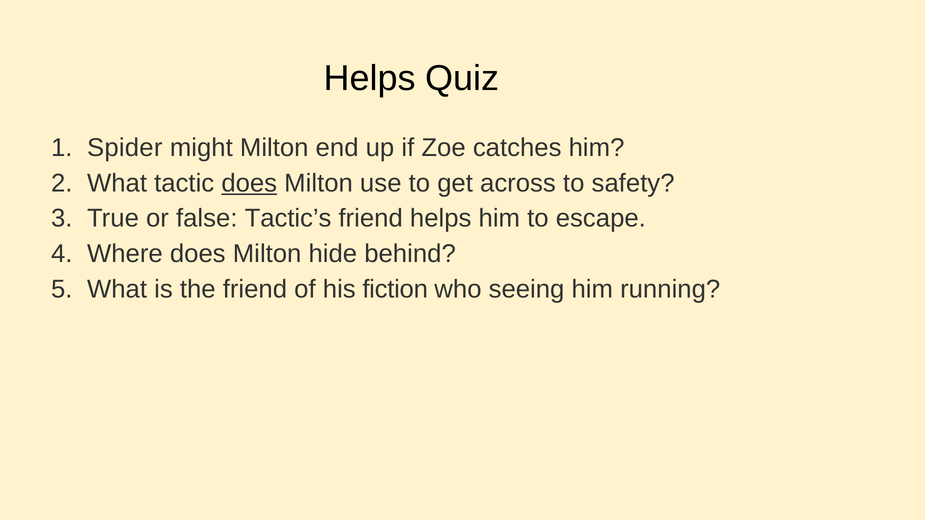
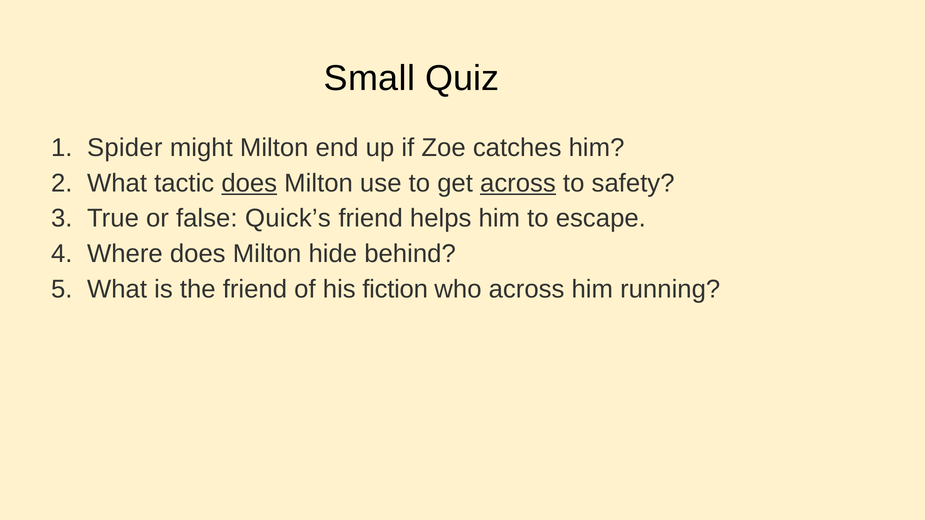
Helps at (370, 78): Helps -> Small
across at (518, 183) underline: none -> present
Tactic’s: Tactic’s -> Quick’s
who seeing: seeing -> across
